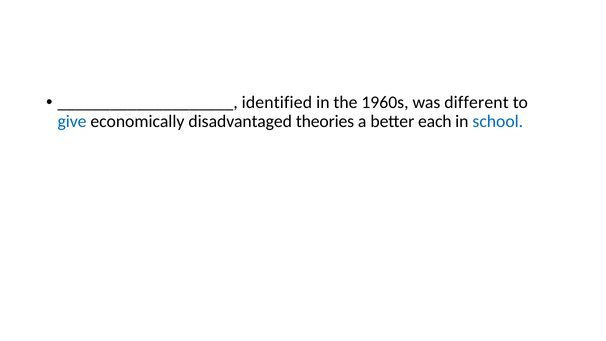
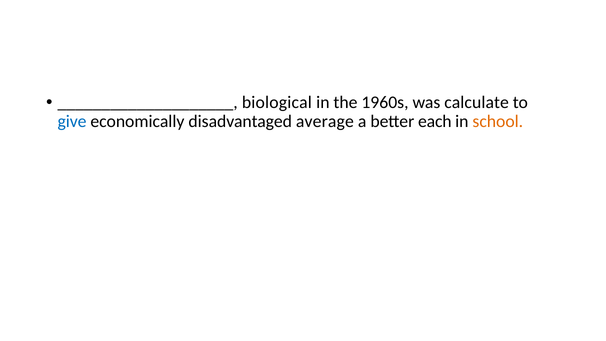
identified: identified -> biological
different: different -> calculate
theories: theories -> average
school colour: blue -> orange
